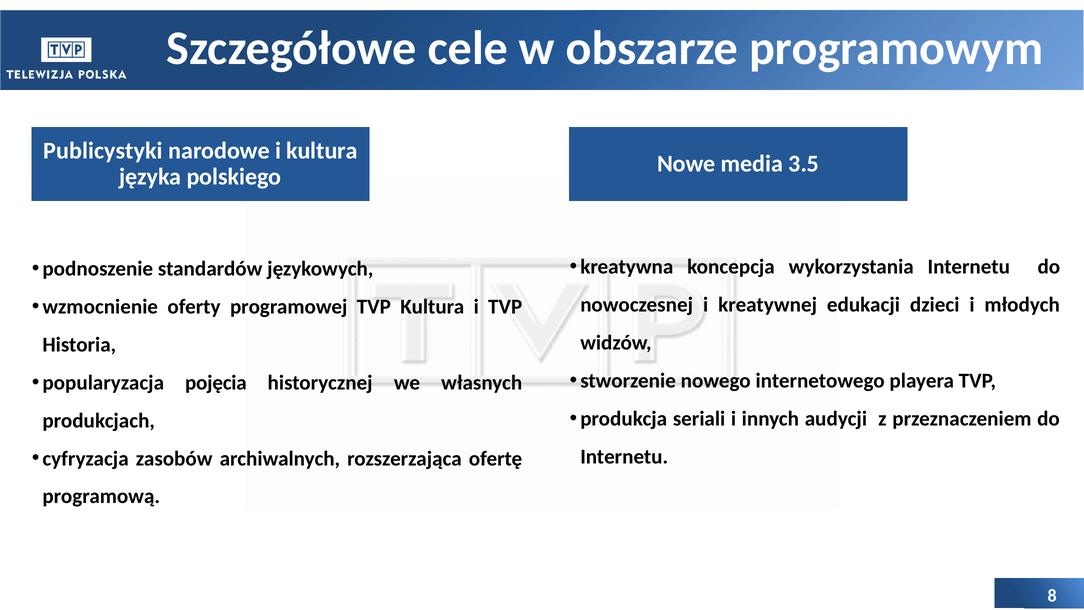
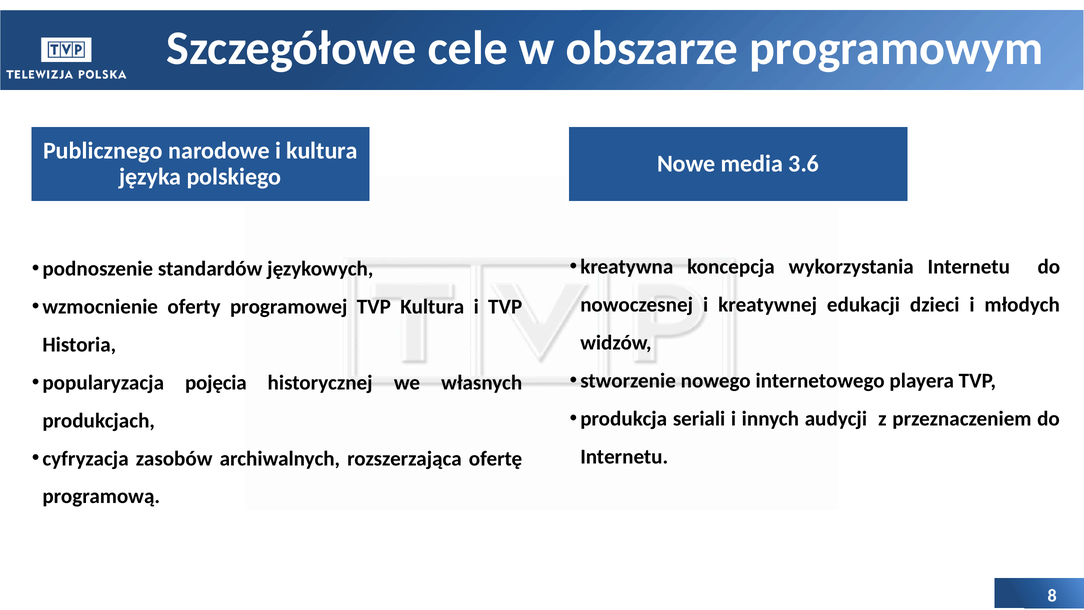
Publicystyki: Publicystyki -> Publicznego
3.5: 3.5 -> 3.6
